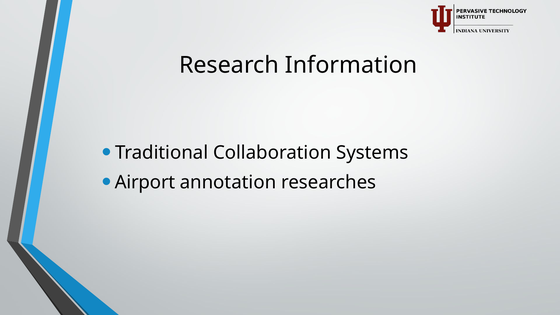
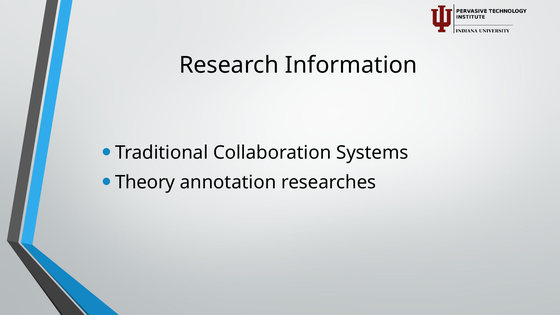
Airport: Airport -> Theory
